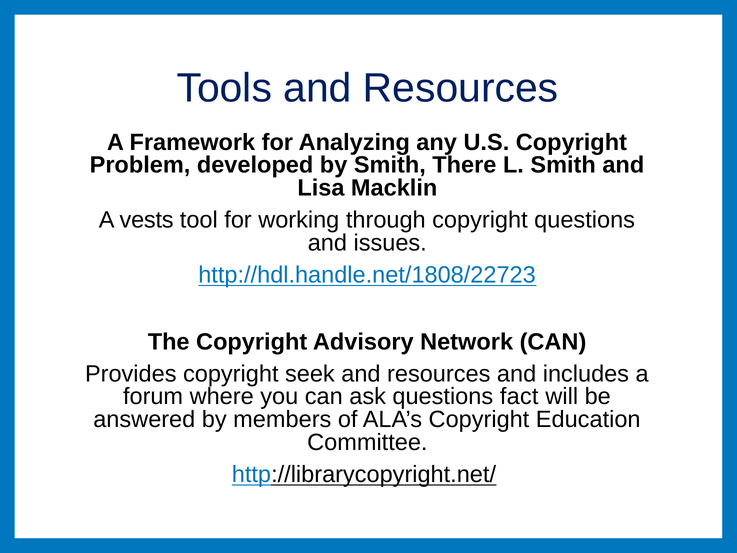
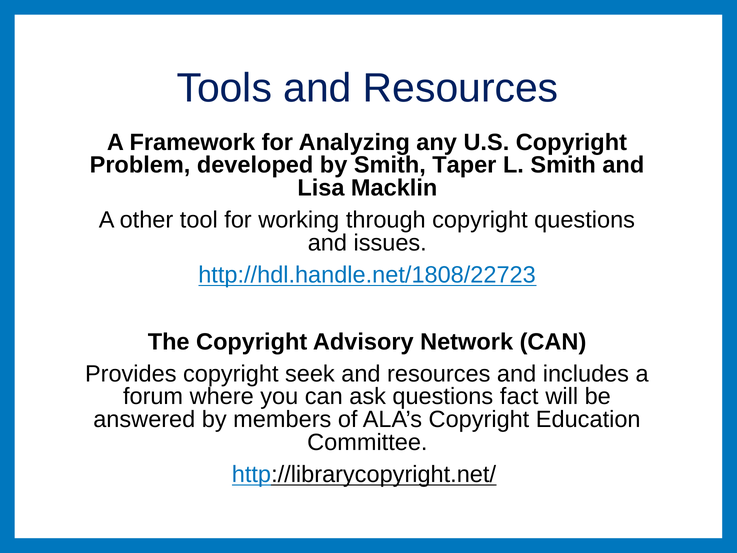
There: There -> Taper
vests: vests -> other
